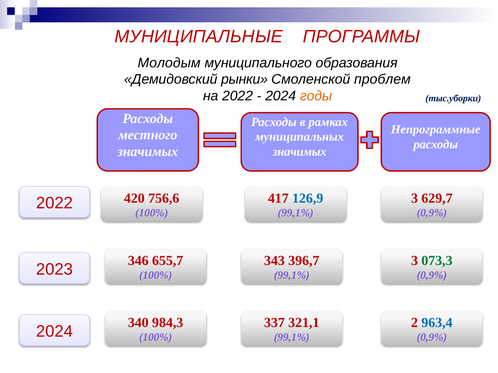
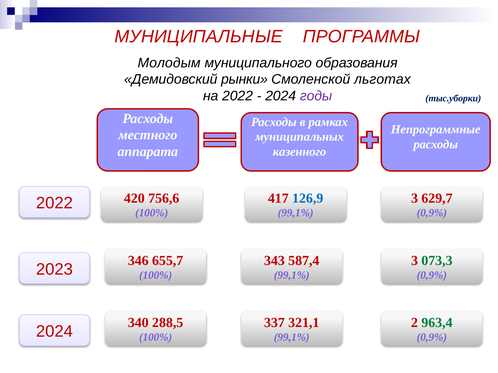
проблем: проблем -> льготах
годы colour: orange -> purple
значимых at (148, 152): значимых -> аппарата
значимых at (300, 152): значимых -> казенного
396,7: 396,7 -> 587,4
984,3: 984,3 -> 288,5
963,4 colour: blue -> green
